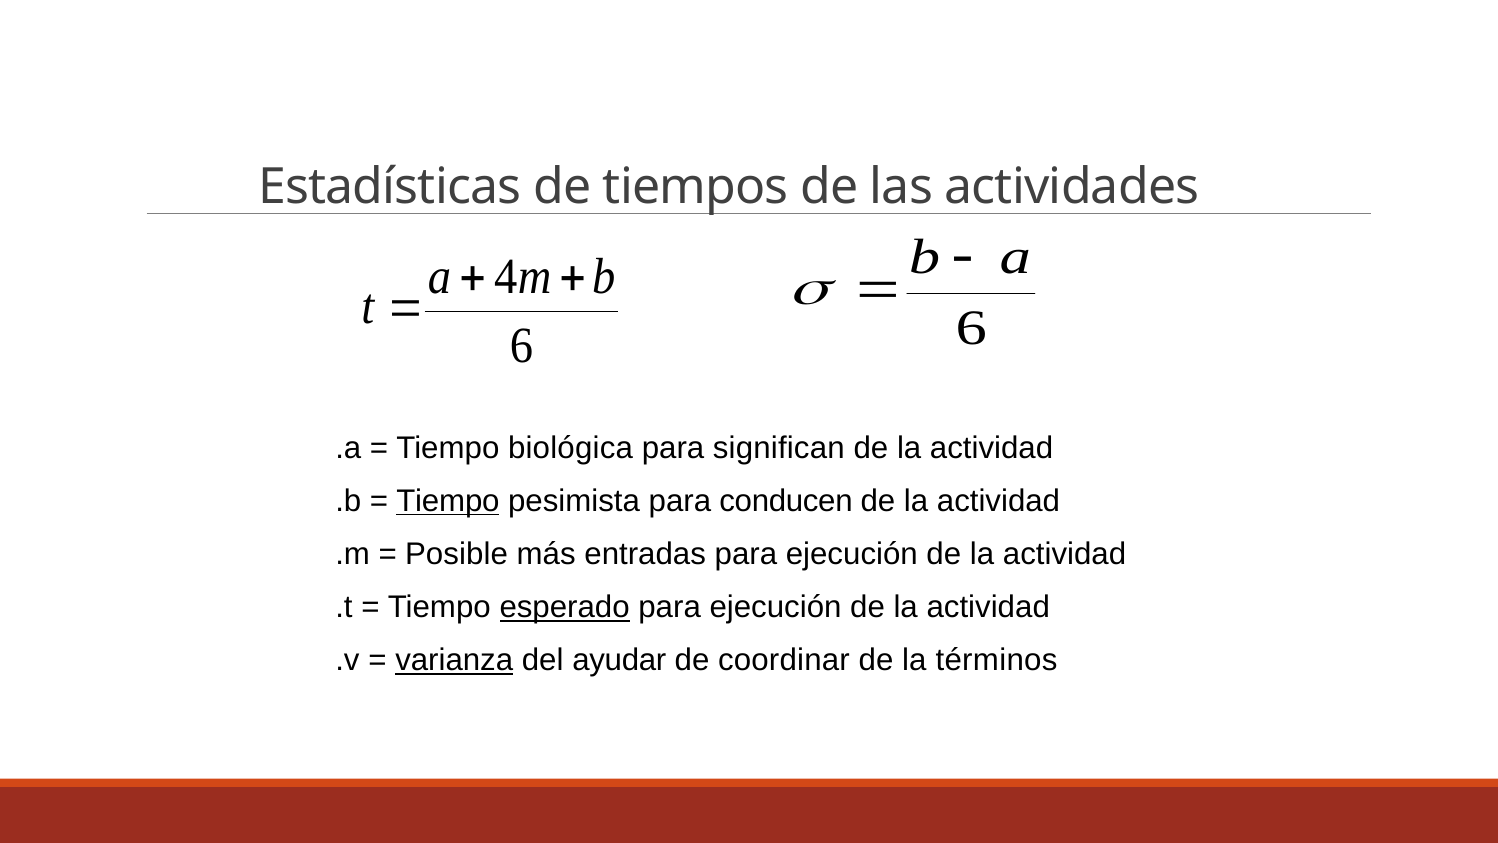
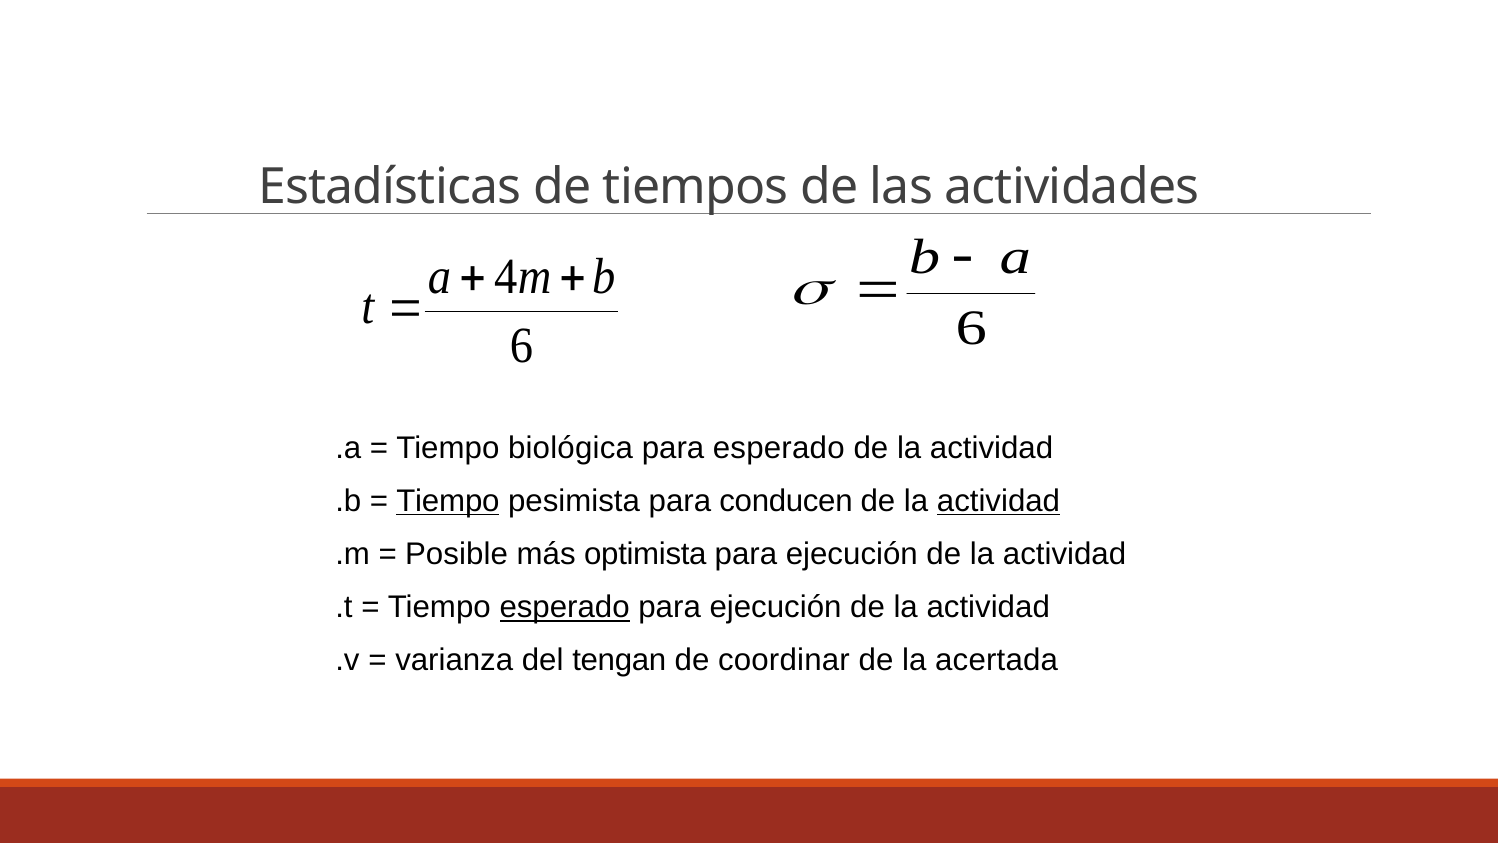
para significan: significan -> esperado
actividad at (998, 501) underline: none -> present
entradas: entradas -> optimista
varianza underline: present -> none
ayudar: ayudar -> tengan
términos: términos -> acertada
